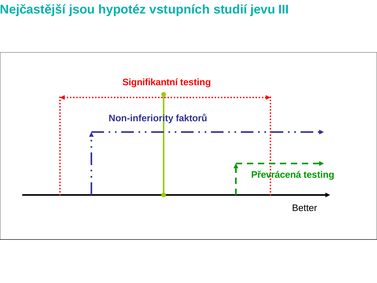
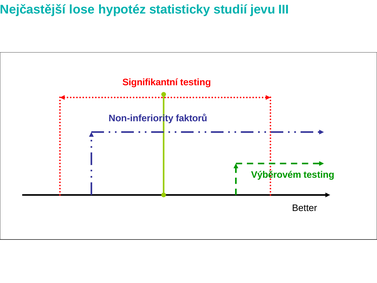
jsou: jsou -> lose
vstupních: vstupních -> statisticky
Převrácená: Převrácená -> Výběrovém
